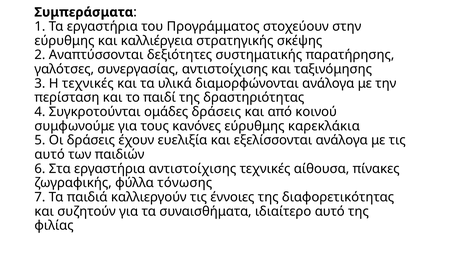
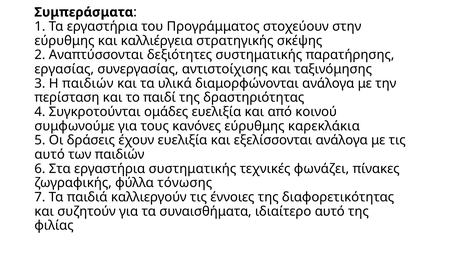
γαλότσες: γαλότσες -> εργασίας
Η τεχνικές: τεχνικές -> παιδιών
ομάδες δράσεις: δράσεις -> ευελιξία
εργαστήρια αντιστοίχισης: αντιστοίχισης -> συστηματικής
αίθουσα: αίθουσα -> φωνάζει
